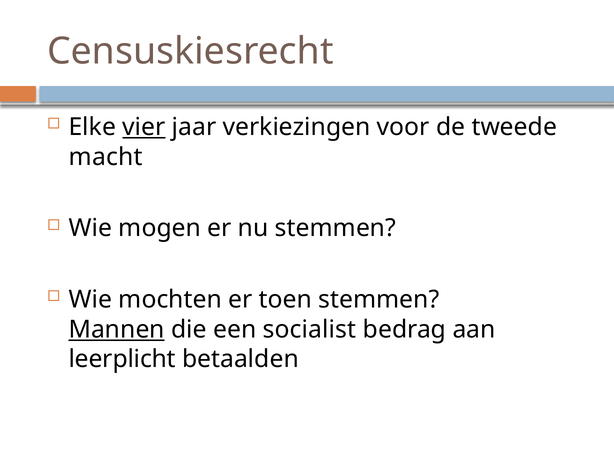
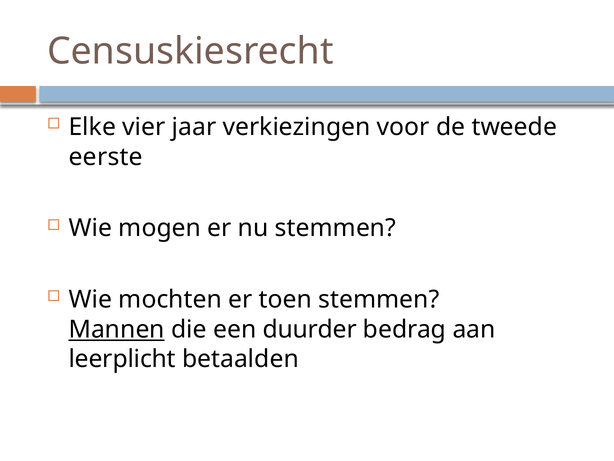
vier underline: present -> none
macht: macht -> eerste
socialist: socialist -> duurder
